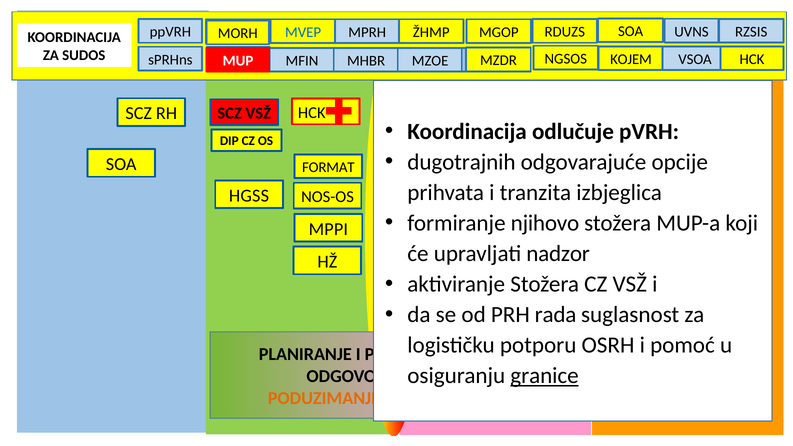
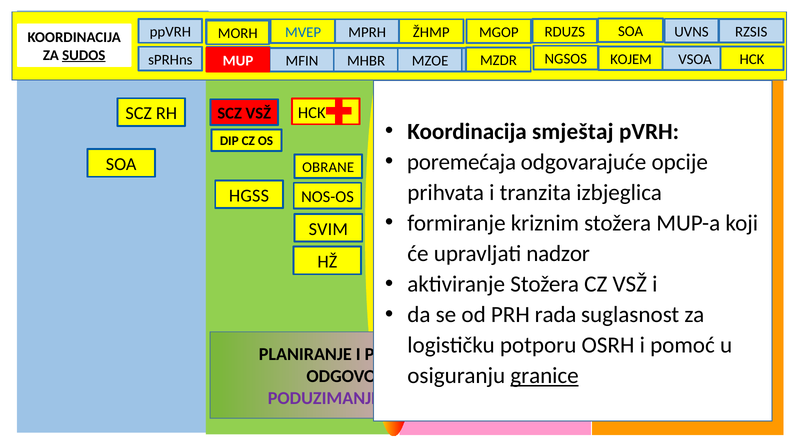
SUDOS underline: none -> present
odlučuje: odlučuje -> smještaj
dugotrajnih: dugotrajnih -> poremećaja
FORMAT: FORMAT -> OBRANE
njihovo: njihovo -> kriznim
MPPI: MPPI -> SVIM
PODUZIMANJE colour: orange -> purple
